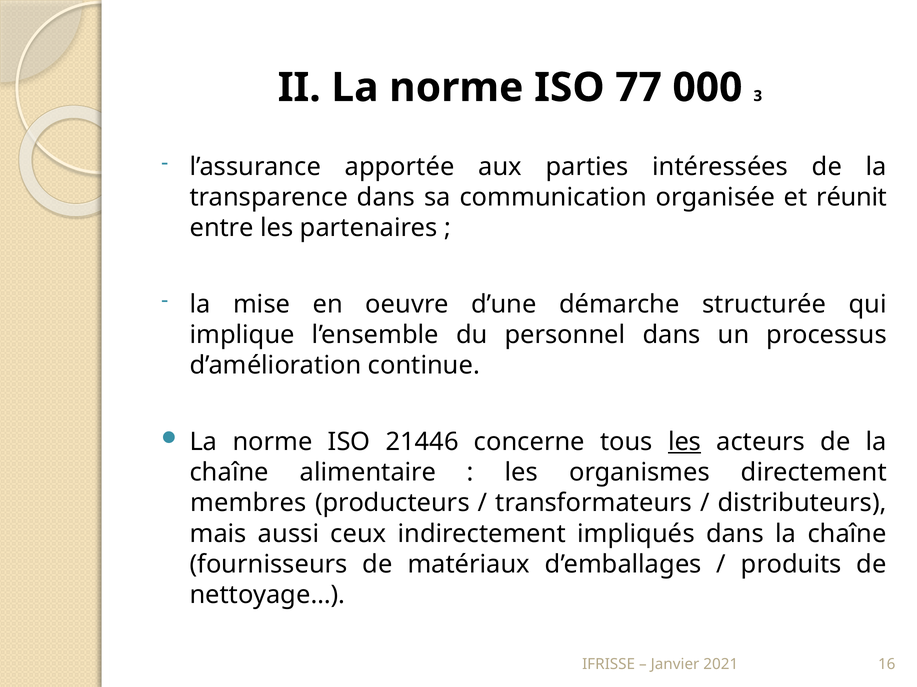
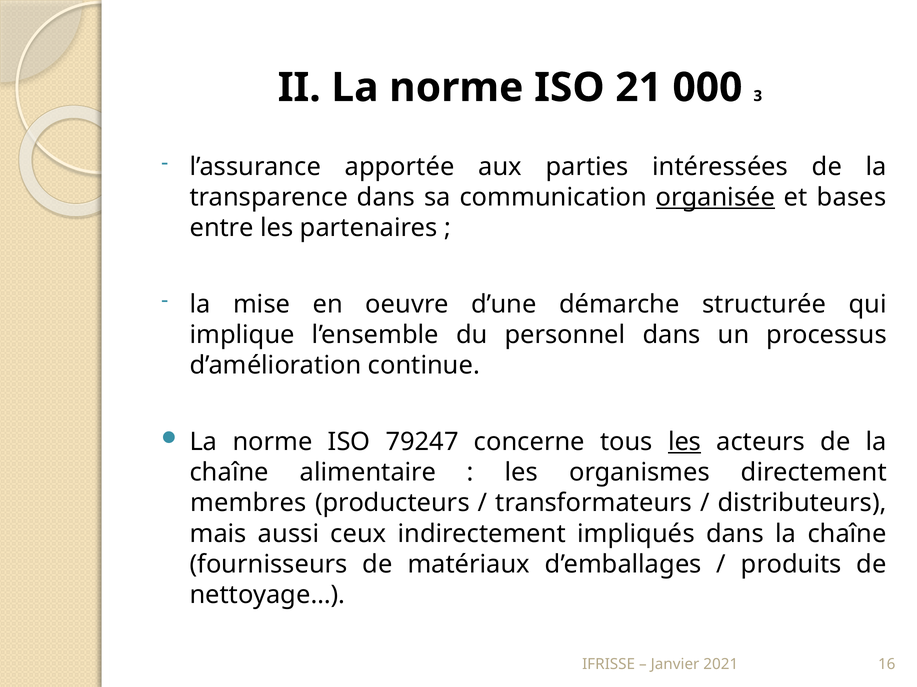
77: 77 -> 21
organisée underline: none -> present
réunit: réunit -> bases
21446: 21446 -> 79247
